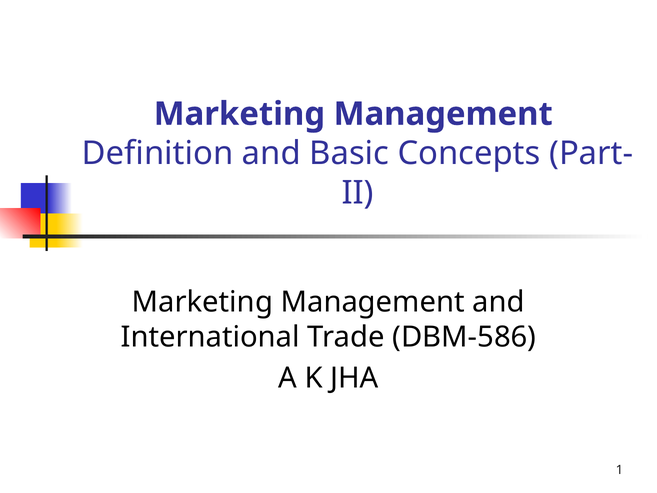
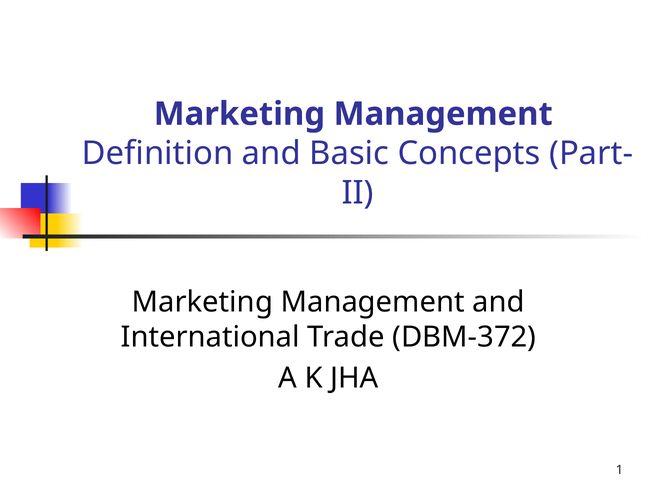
DBM-586: DBM-586 -> DBM-372
